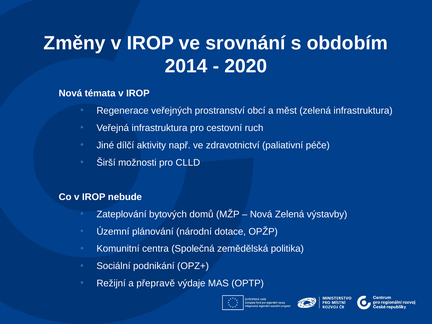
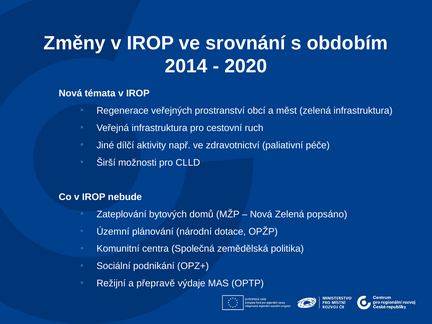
výstavby: výstavby -> popsáno
